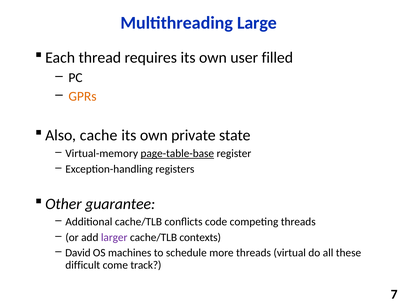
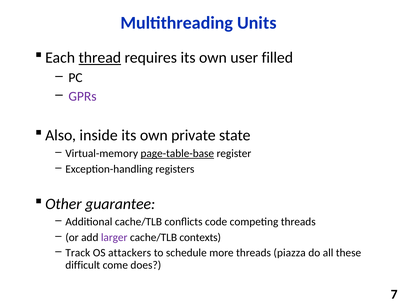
Large: Large -> Units
thread underline: none -> present
GPRs colour: orange -> purple
cache: cache -> inside
David: David -> Track
machines: machines -> attackers
virtual: virtual -> piazza
track: track -> does
